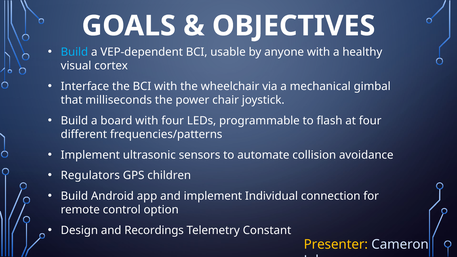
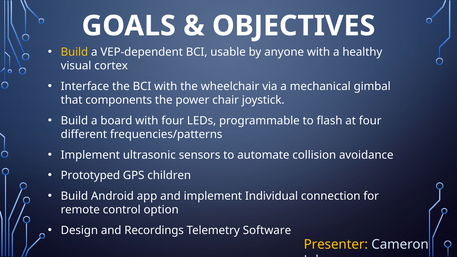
Build at (74, 52) colour: light blue -> yellow
milliseconds: milliseconds -> components
Regulators: Regulators -> Prototyped
Constant: Constant -> Software
